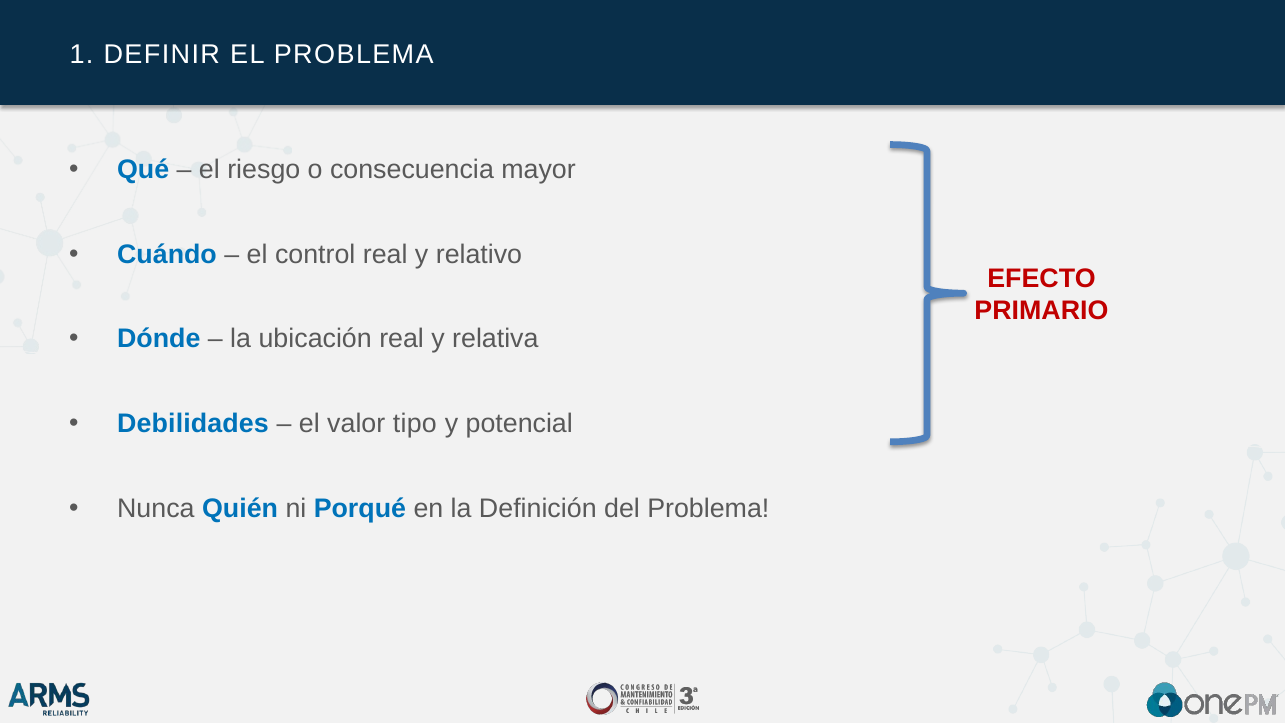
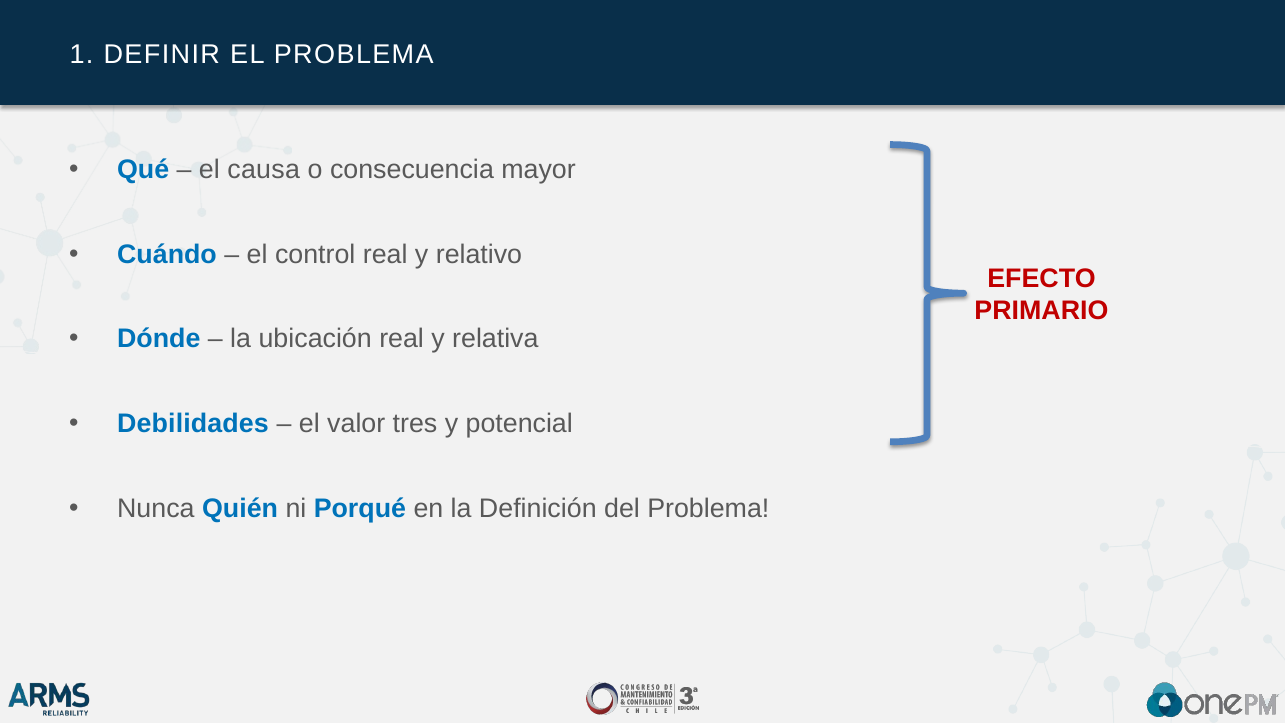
riesgo: riesgo -> causa
tipo: tipo -> tres
